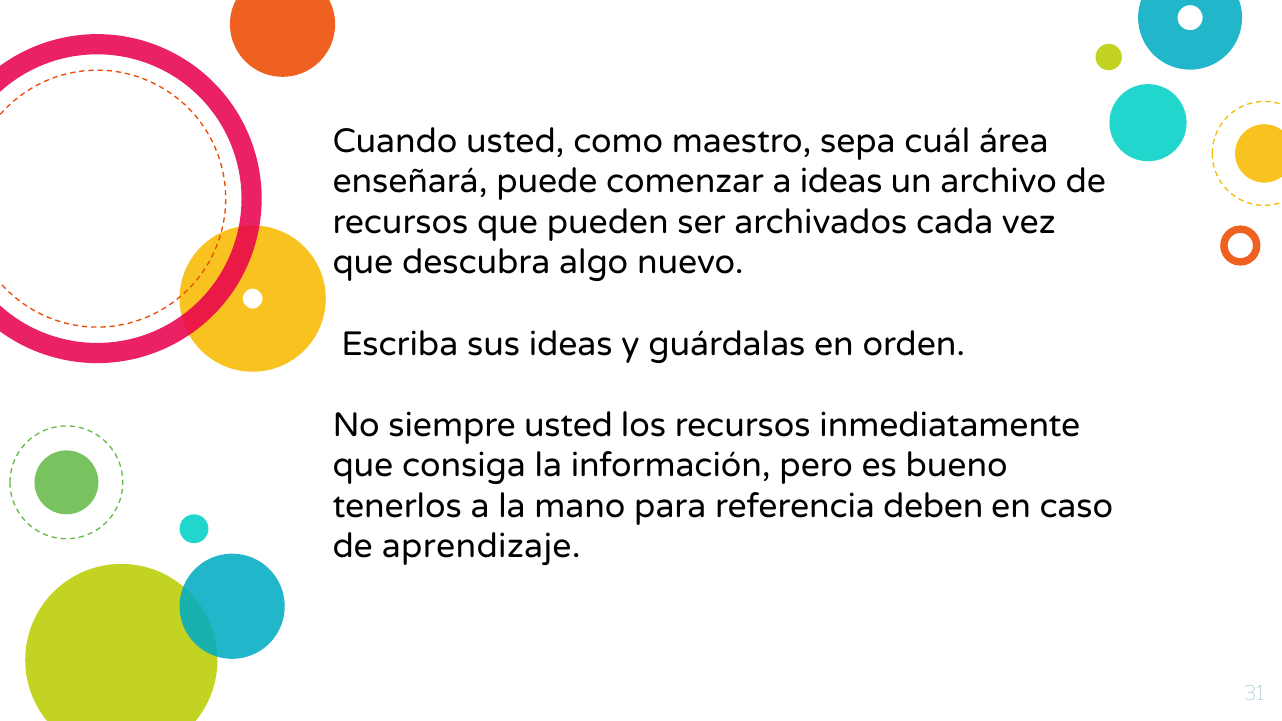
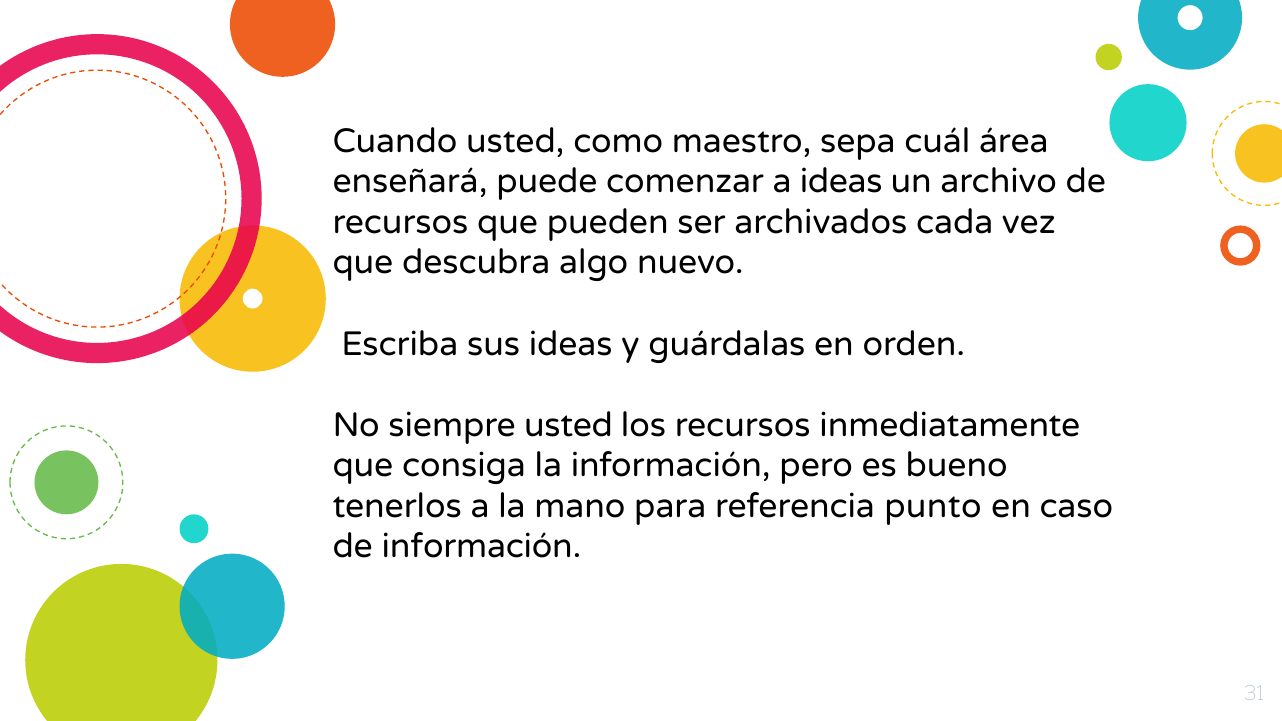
deben: deben -> punto
de aprendizaje: aprendizaje -> información
